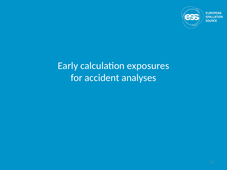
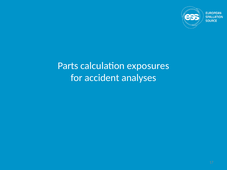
Early: Early -> Parts
